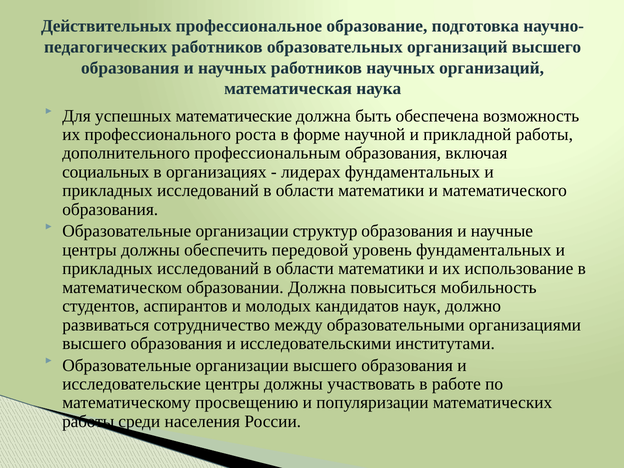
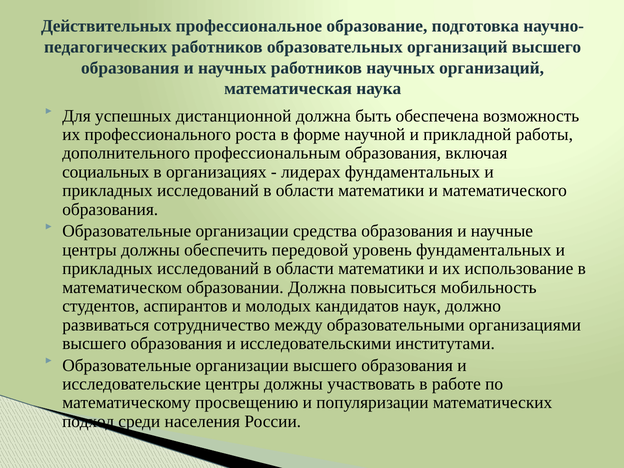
математические: математические -> дистанционной
структур: структур -> средства
работы at (88, 421): работы -> подход
